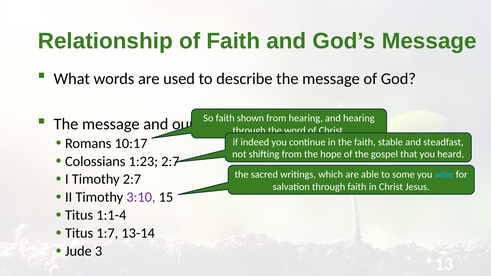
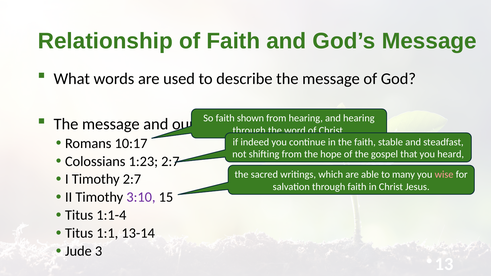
some: some -> many
wise colour: light blue -> pink
1:7: 1:7 -> 1:1
